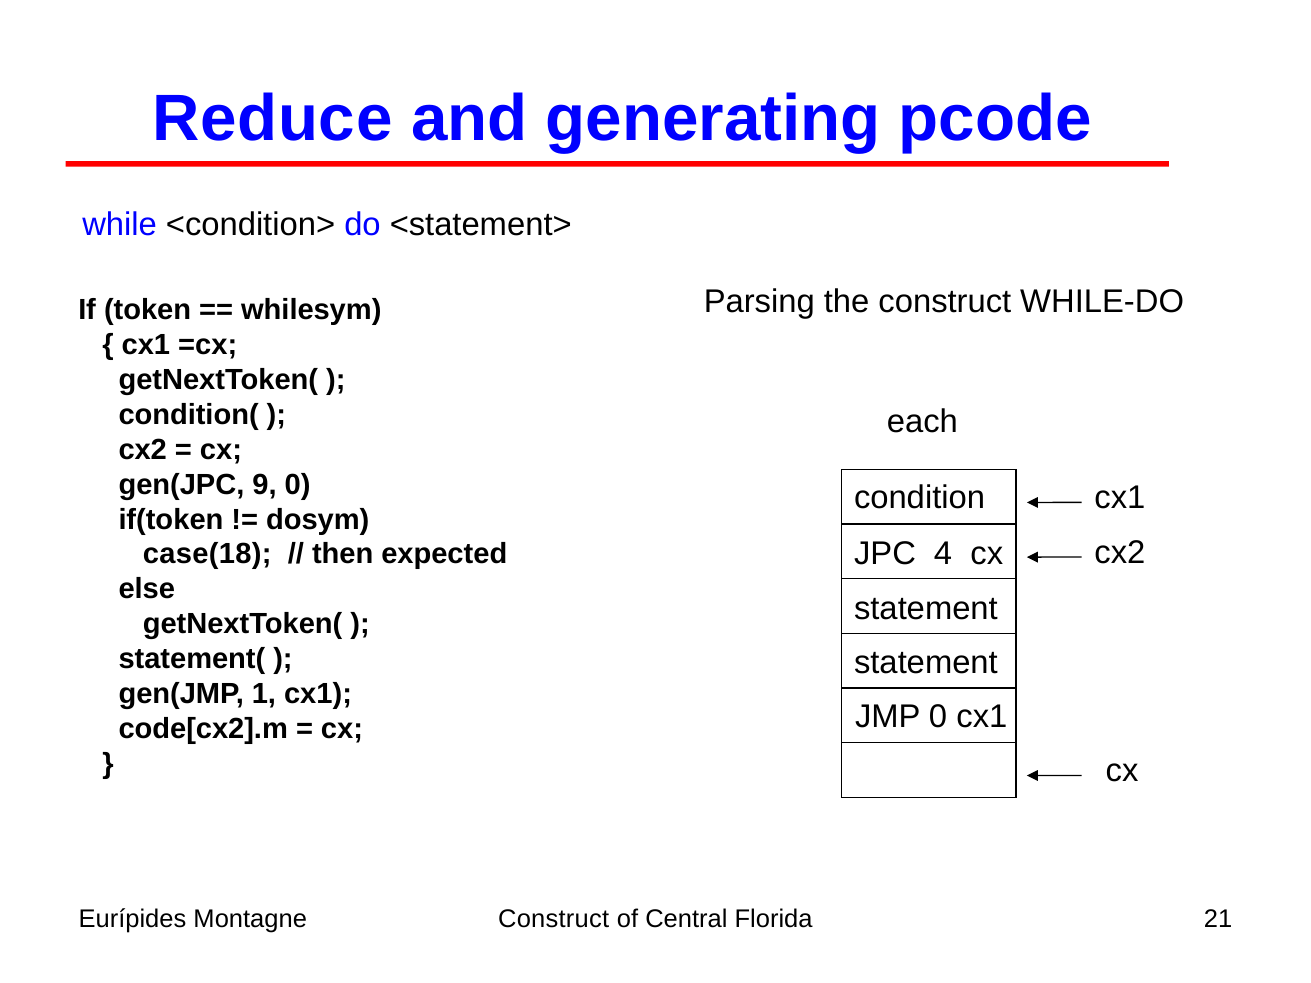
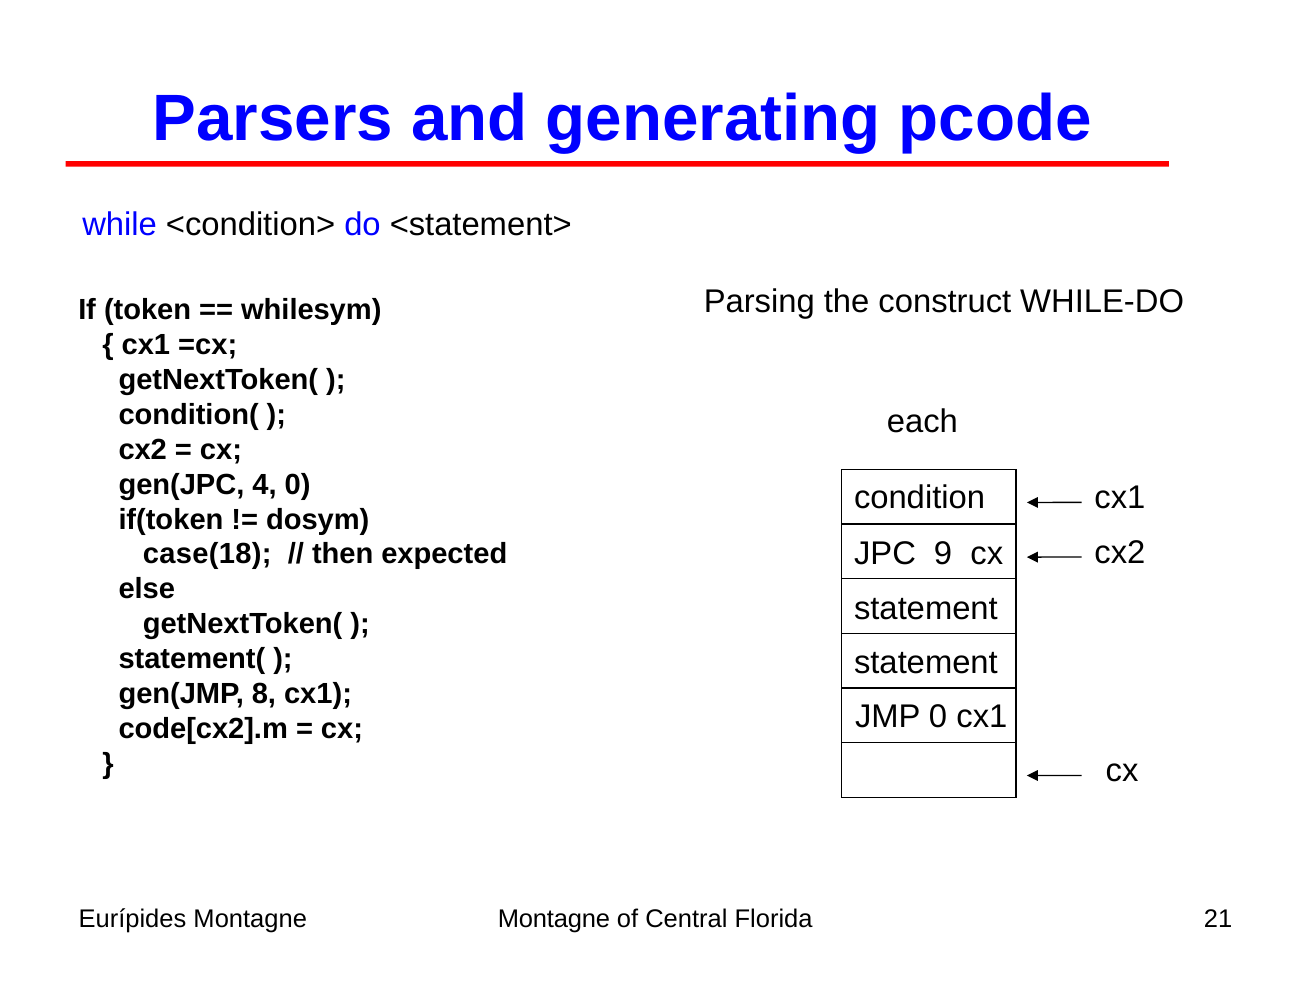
Reduce: Reduce -> Parsers
9: 9 -> 4
4: 4 -> 9
1: 1 -> 8
Montagne Construct: Construct -> Montagne
